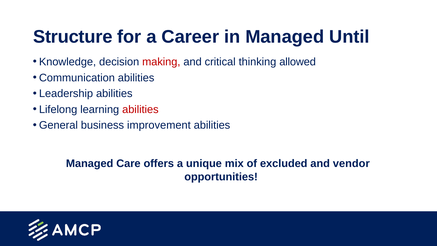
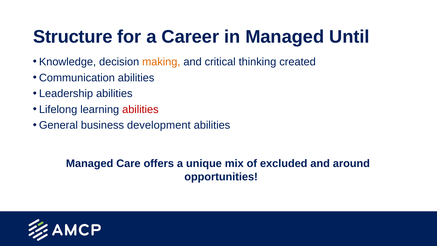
making colour: red -> orange
allowed: allowed -> created
improvement: improvement -> development
vendor: vendor -> around
